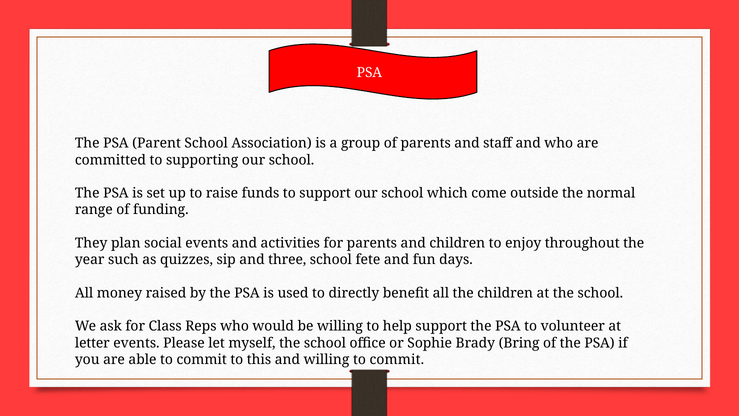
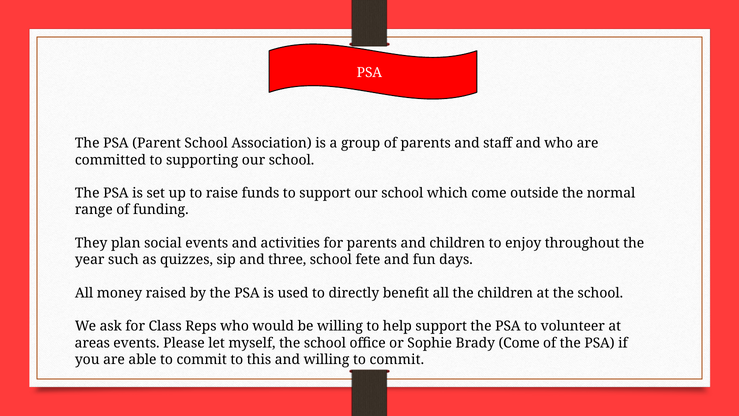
letter: letter -> areas
Brady Bring: Bring -> Come
